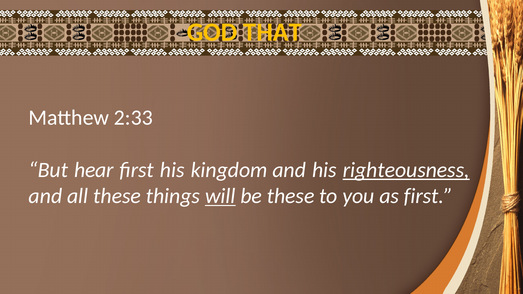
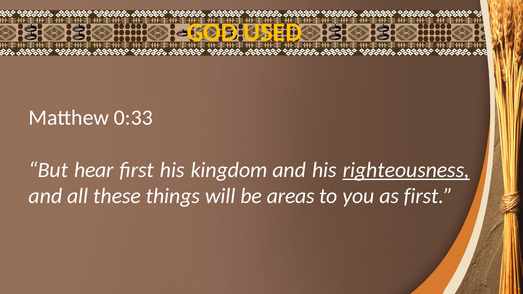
THAT: THAT -> USED
2:33: 2:33 -> 0:33
will underline: present -> none
be these: these -> areas
